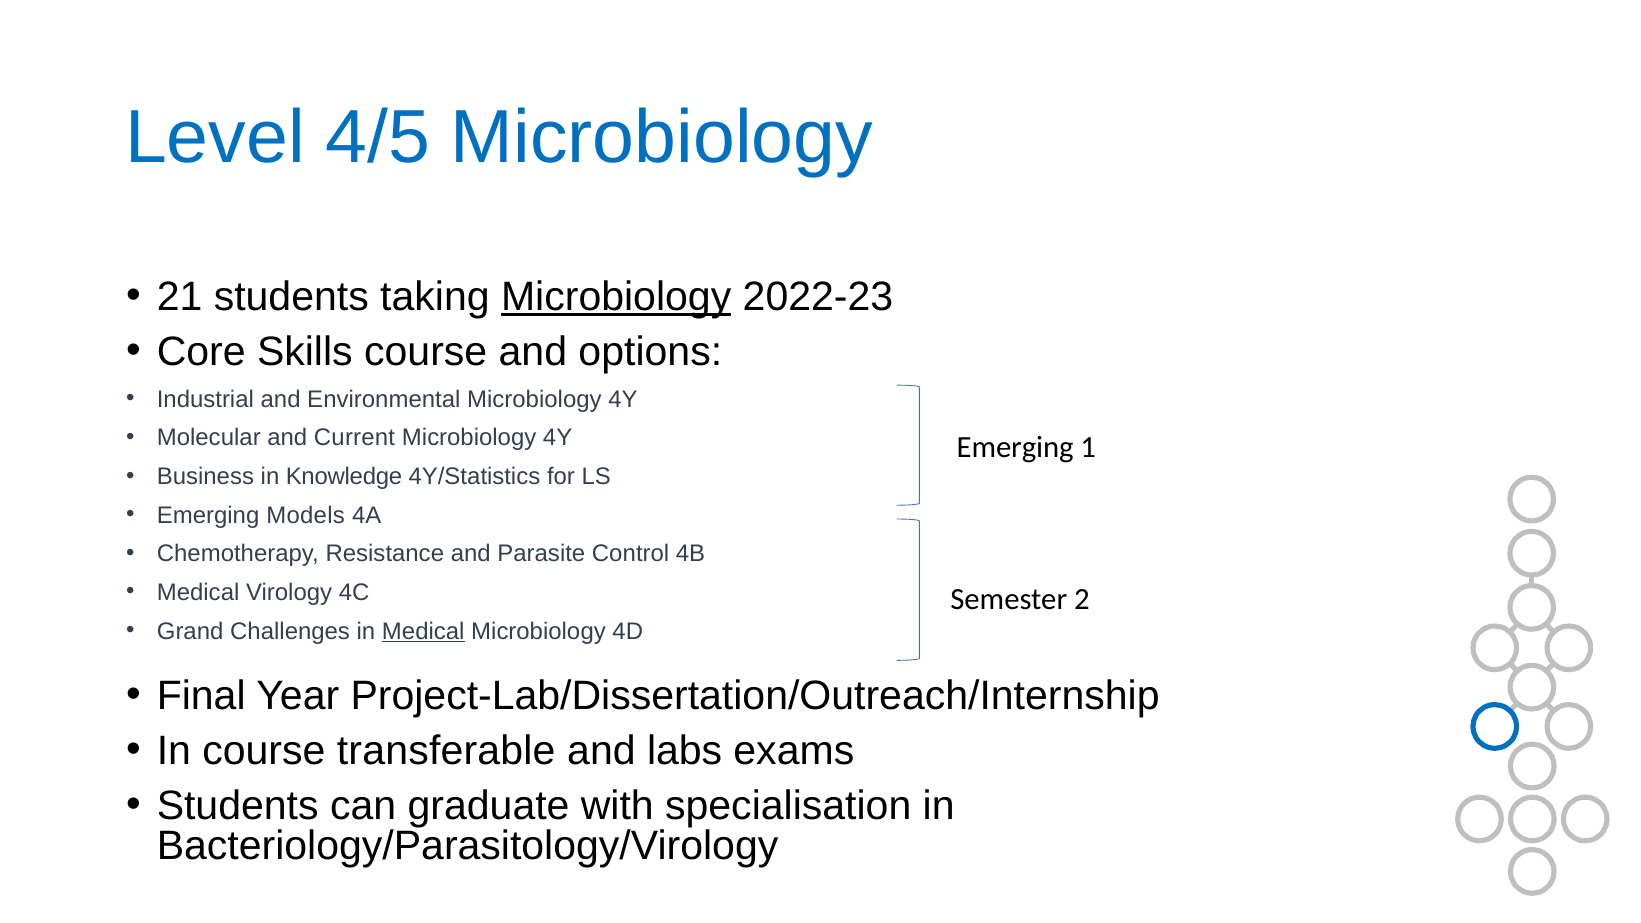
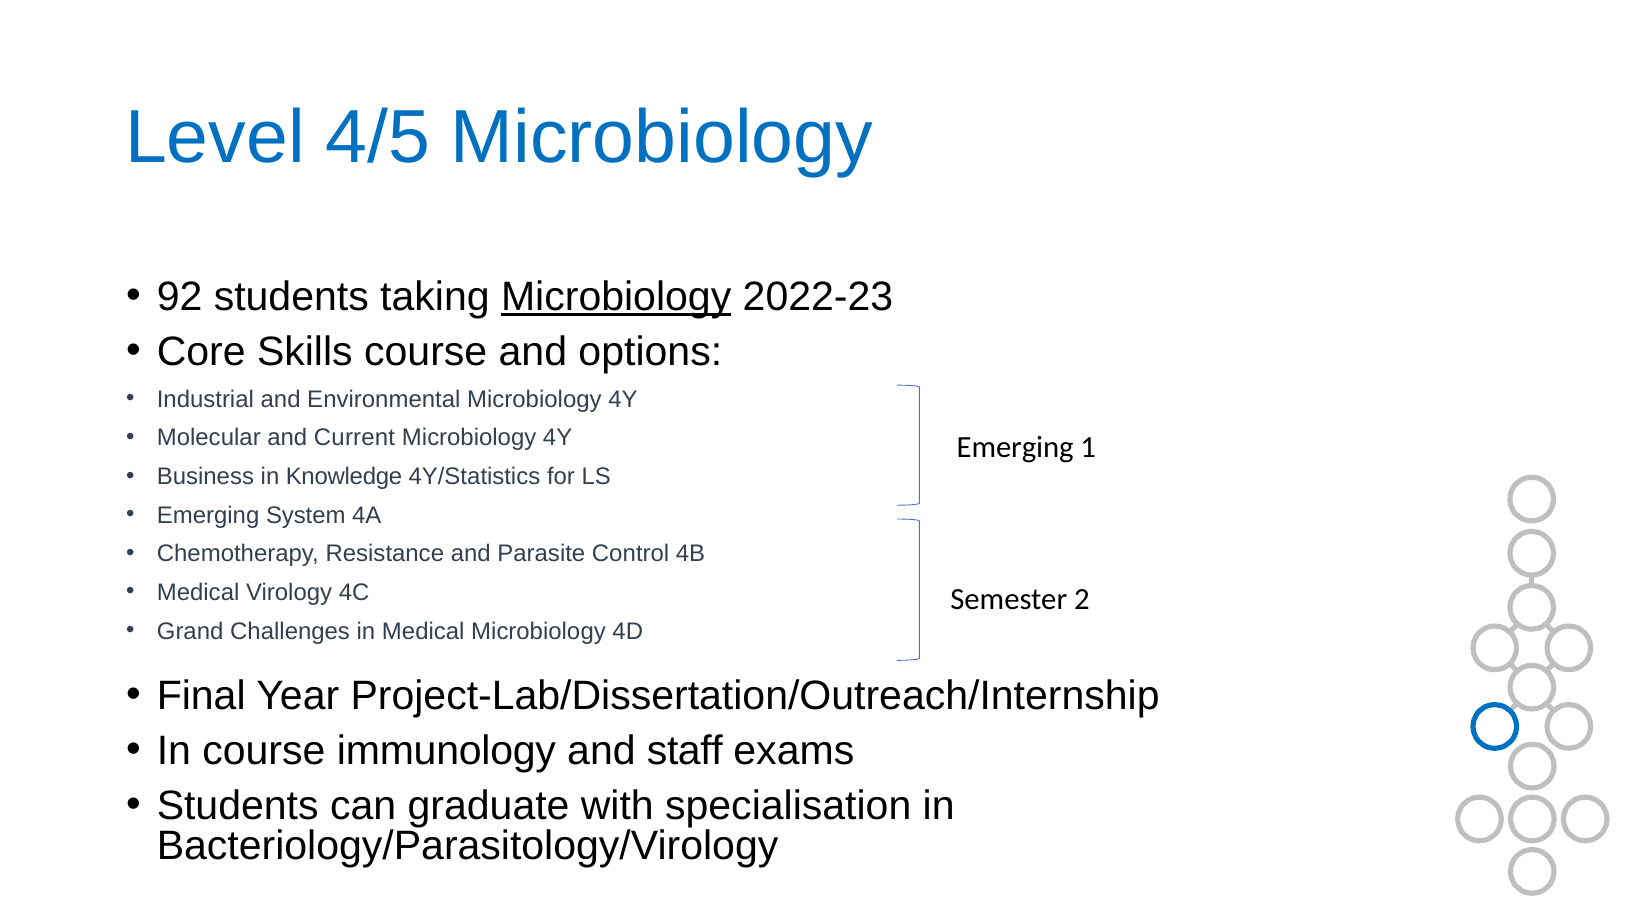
21: 21 -> 92
Models: Models -> System
Medical at (423, 631) underline: present -> none
transferable: transferable -> immunology
labs: labs -> staff
